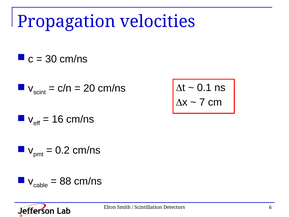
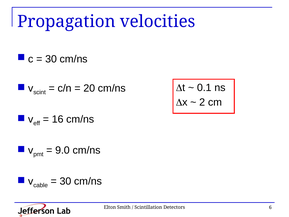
7: 7 -> 2
0.2: 0.2 -> 9.0
88 at (65, 181): 88 -> 30
